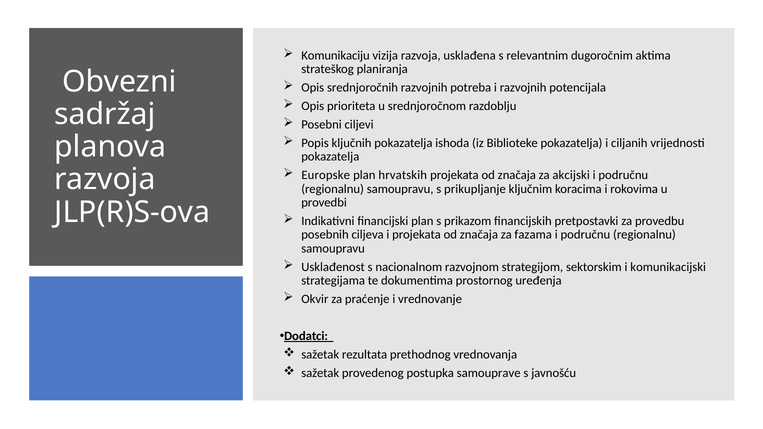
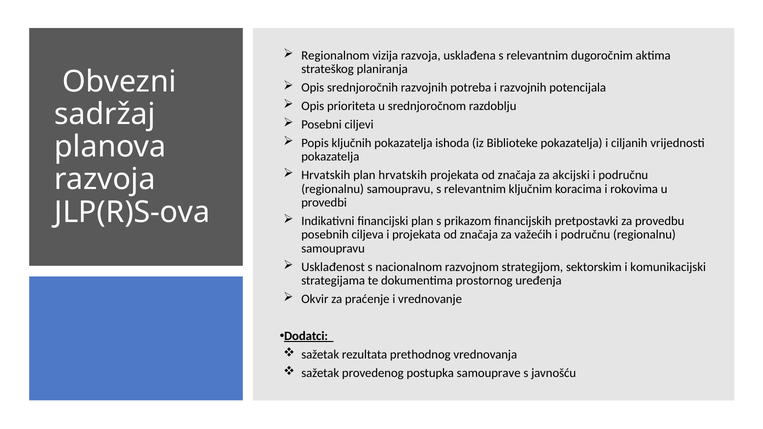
Komunikaciju: Komunikaciju -> Regionalnom
Europske at (326, 175): Europske -> Hrvatskih
samoupravu s prikupljanje: prikupljanje -> relevantnim
fazama: fazama -> važećih
